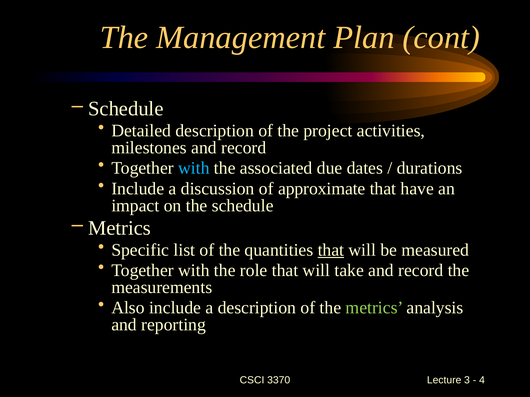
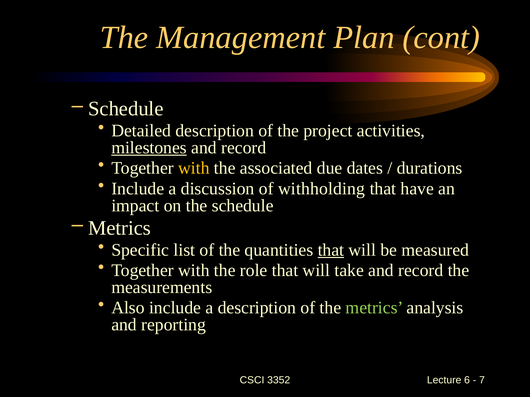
milestones underline: none -> present
with at (194, 168) colour: light blue -> yellow
approximate: approximate -> withholding
3370: 3370 -> 3352
3: 3 -> 6
4: 4 -> 7
